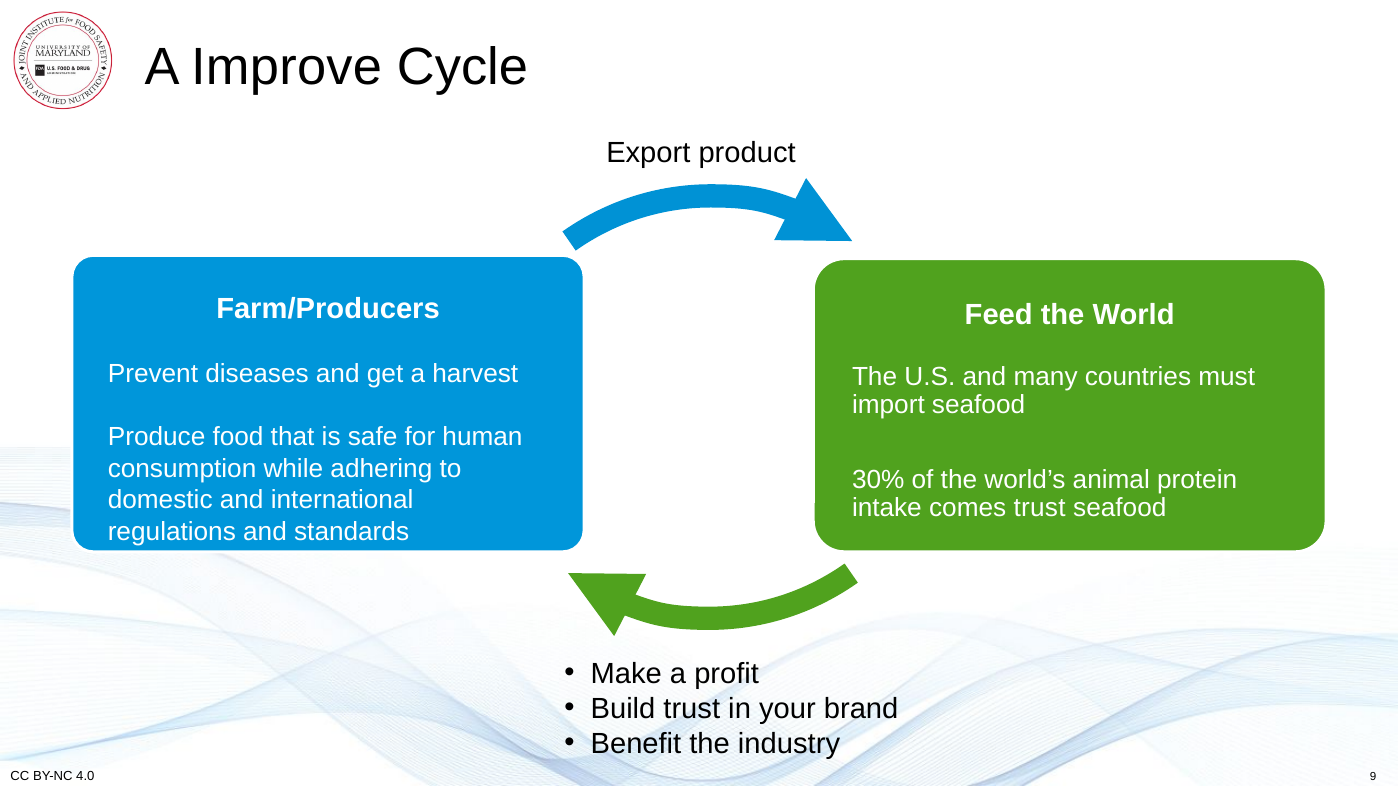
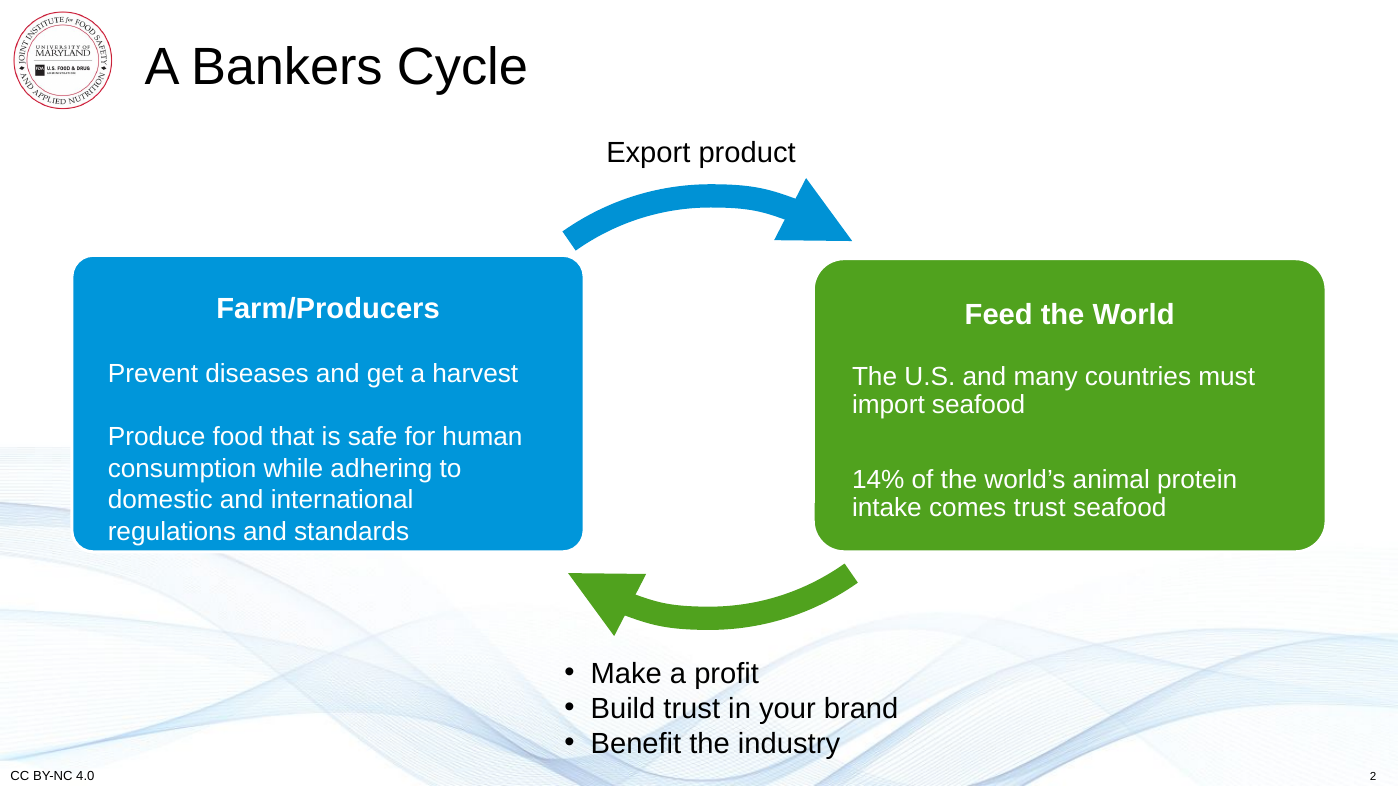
Improve: Improve -> Bankers
30%: 30% -> 14%
9: 9 -> 2
